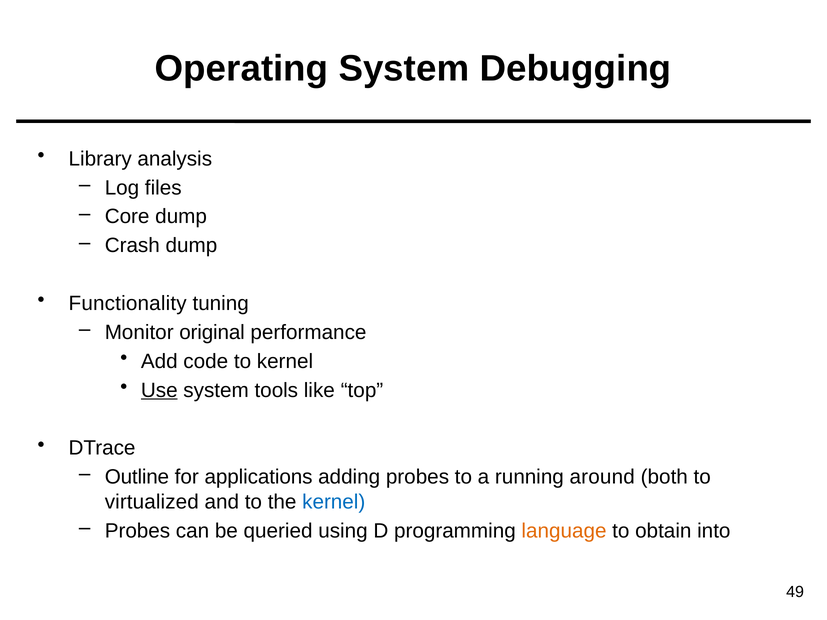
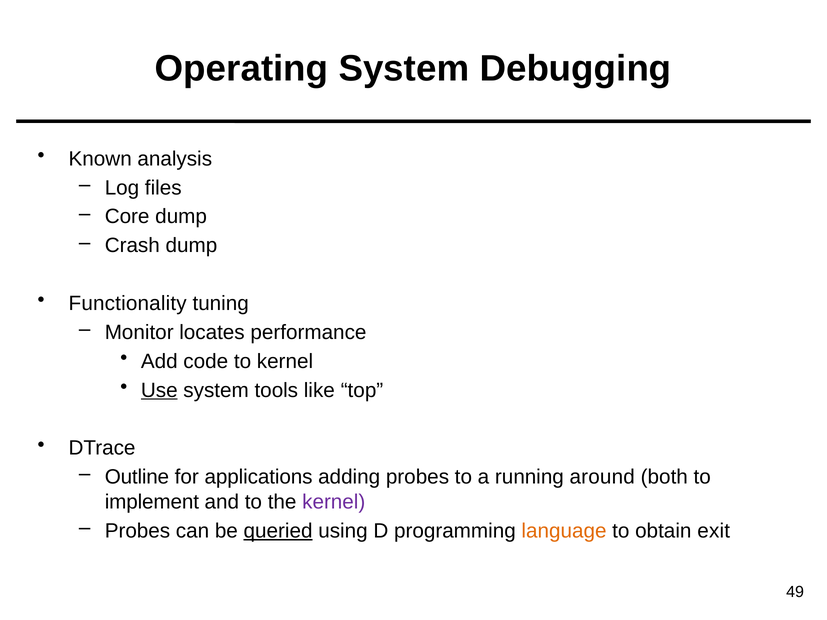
Library: Library -> Known
original: original -> locates
virtualized: virtualized -> implement
kernel at (334, 502) colour: blue -> purple
queried underline: none -> present
into: into -> exit
